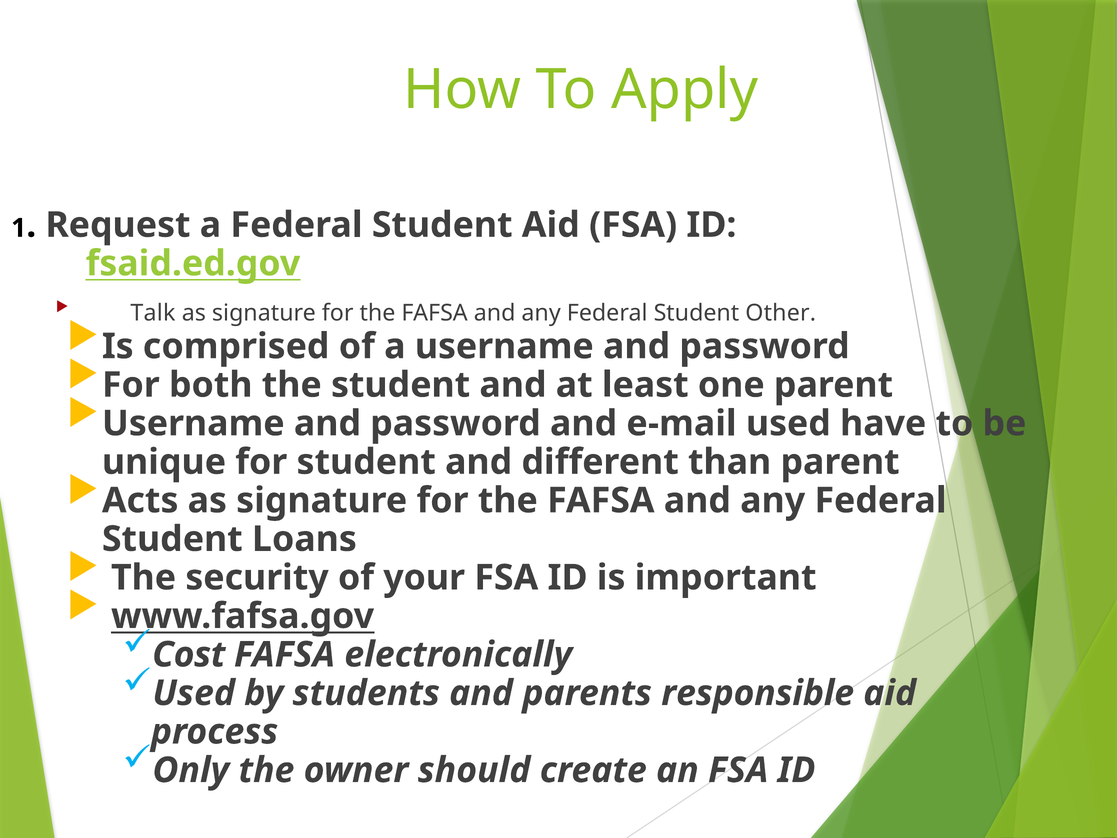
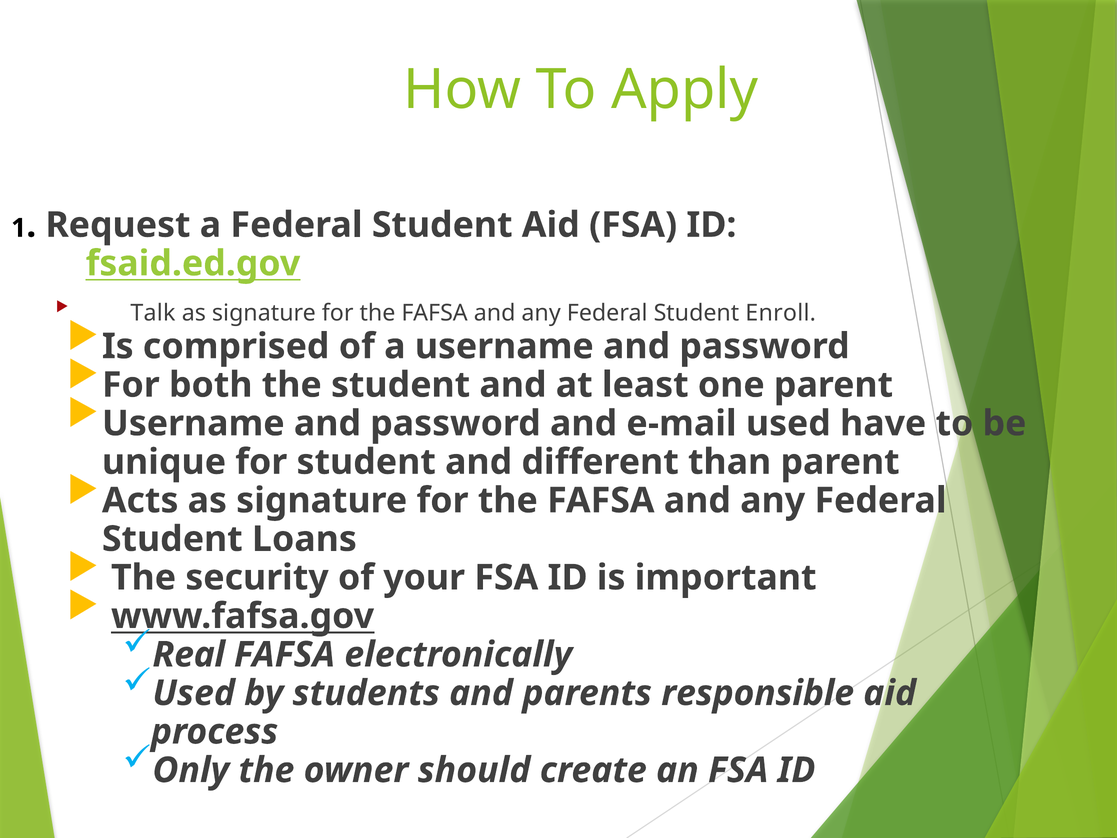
Other: Other -> Enroll
Cost: Cost -> Real
